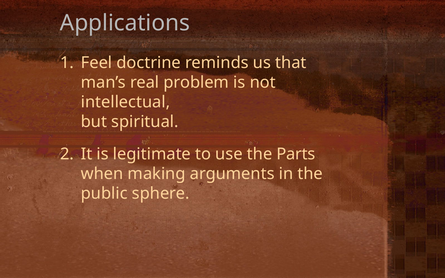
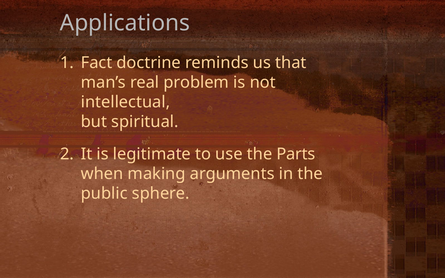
Feel: Feel -> Fact
